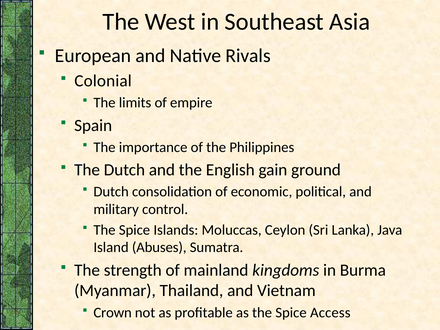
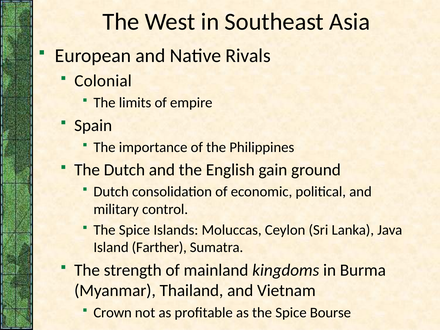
Abuses: Abuses -> Farther
Access: Access -> Bourse
